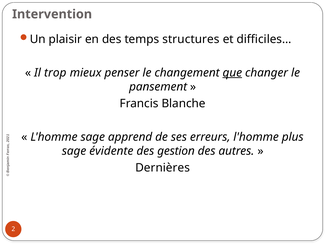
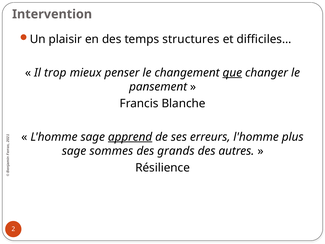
apprend underline: none -> present
évidente: évidente -> sommes
gestion: gestion -> grands
Dernières: Dernières -> Résilience
